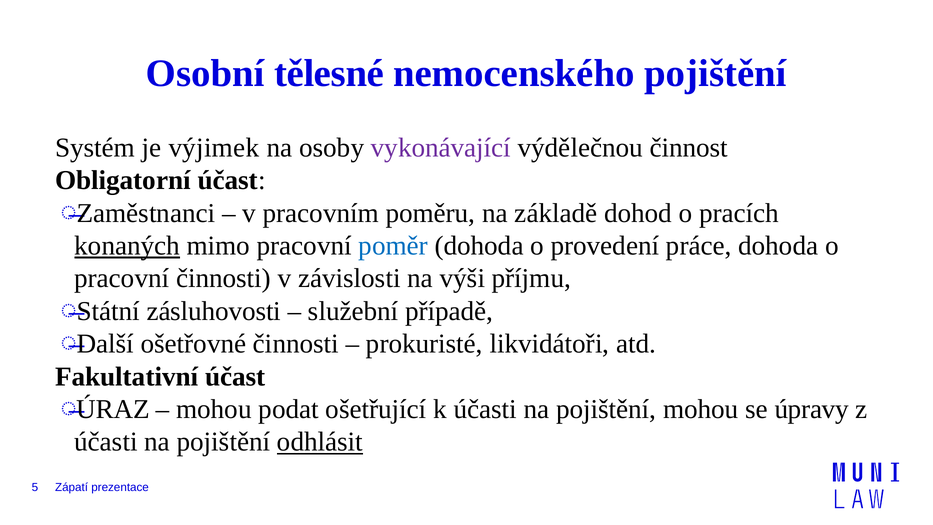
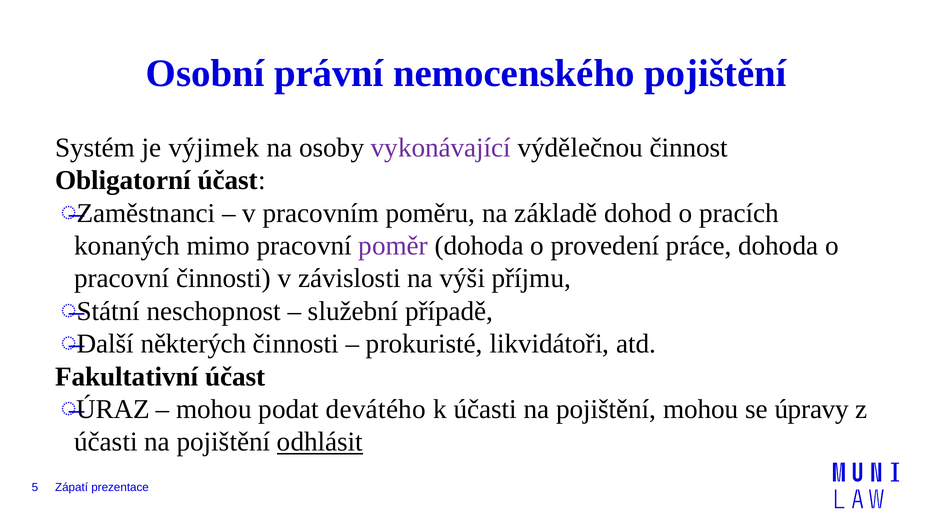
tělesné: tělesné -> právní
konaných underline: present -> none
poměr colour: blue -> purple
zásluhovosti: zásluhovosti -> neschopnost
ošetřovné: ošetřovné -> některých
ošetřující: ošetřující -> devátého
